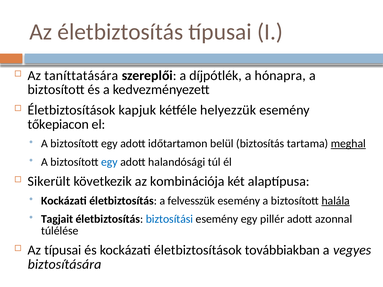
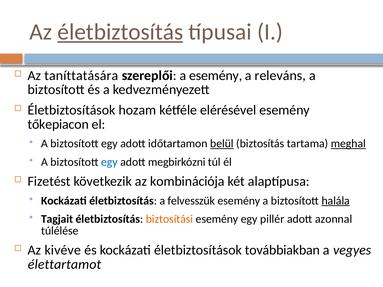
életbiztosítás at (120, 32) underline: none -> present
a díjpótlék: díjpótlék -> esemény
hónapra: hónapra -> releváns
kapjuk: kapjuk -> hozam
helyezzük: helyezzük -> elérésével
belül underline: none -> present
halandósági: halandósági -> megbirkózni
Sikerült: Sikerült -> Fizetést
biztosítási colour: blue -> orange
Az típusai: típusai -> kivéve
biztosítására: biztosítására -> élettartamot
